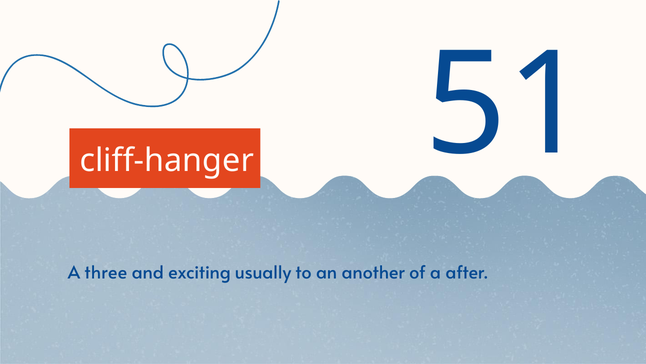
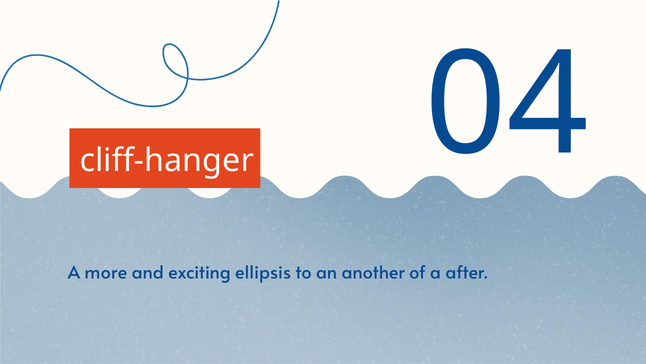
51: 51 -> 04
three: three -> more
usually: usually -> ellipsis
